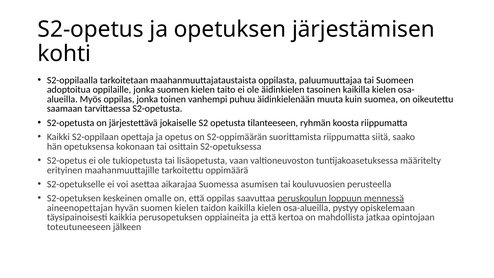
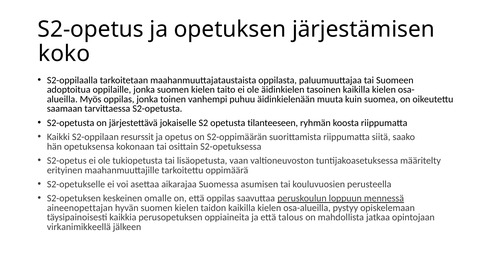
kohti: kohti -> koko
opettaja: opettaja -> resurssit
kertoa: kertoa -> talous
toteutuneeseen: toteutuneeseen -> virkanimikkeellä
